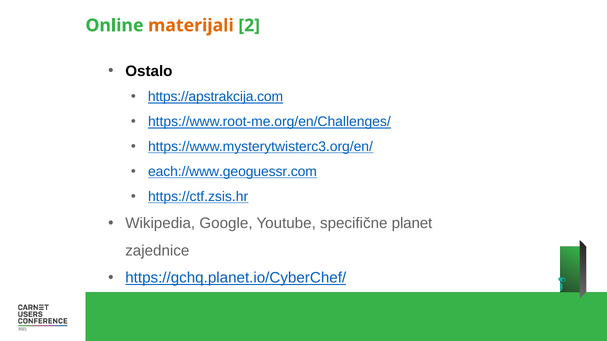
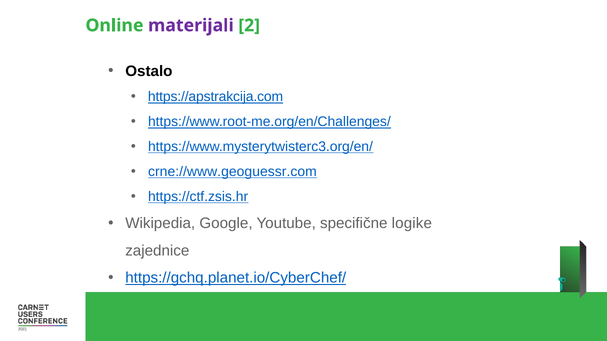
materijali colour: orange -> purple
each://www.geoguessr.com: each://www.geoguessr.com -> crne://www.geoguessr.com
planet: planet -> logike
